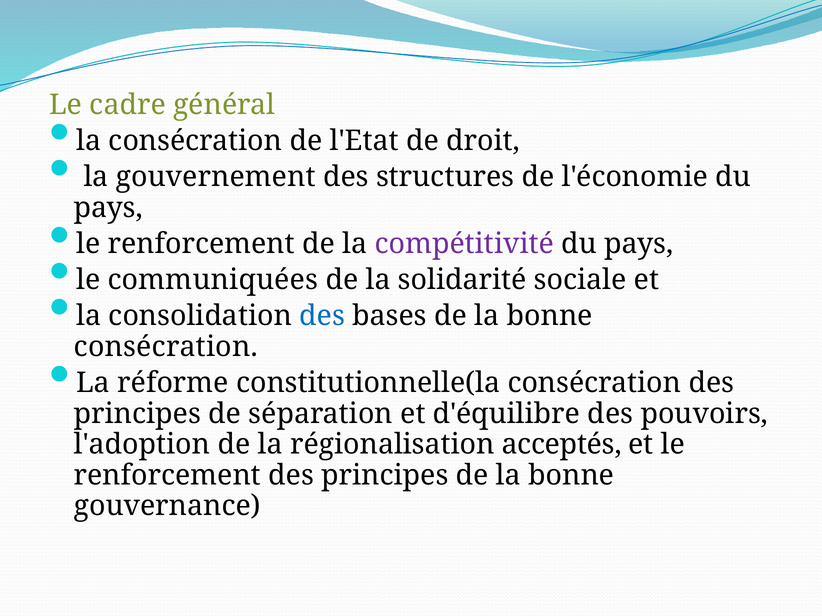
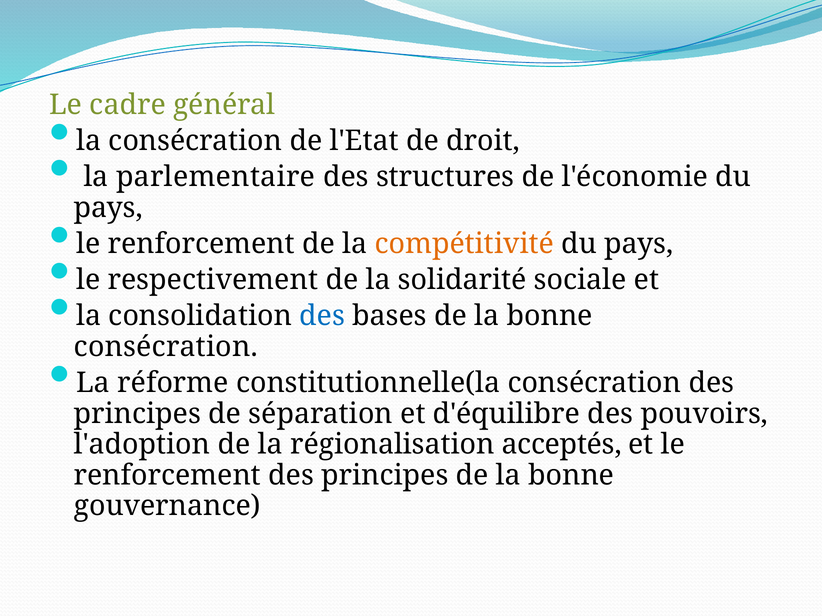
gouvernement: gouvernement -> parlementaire
compétitivité colour: purple -> orange
communiquées: communiquées -> respectivement
